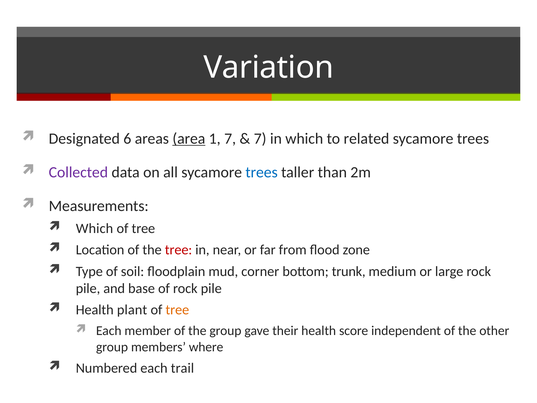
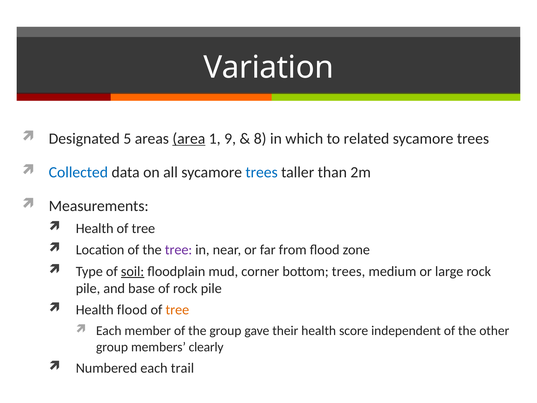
6: 6 -> 5
1 7: 7 -> 9
7 at (260, 138): 7 -> 8
Collected colour: purple -> blue
Which at (95, 228): Which -> Health
tree at (179, 250) colour: red -> purple
soil underline: none -> present
bottom trunk: trunk -> trees
Health plant: plant -> flood
where: where -> clearly
